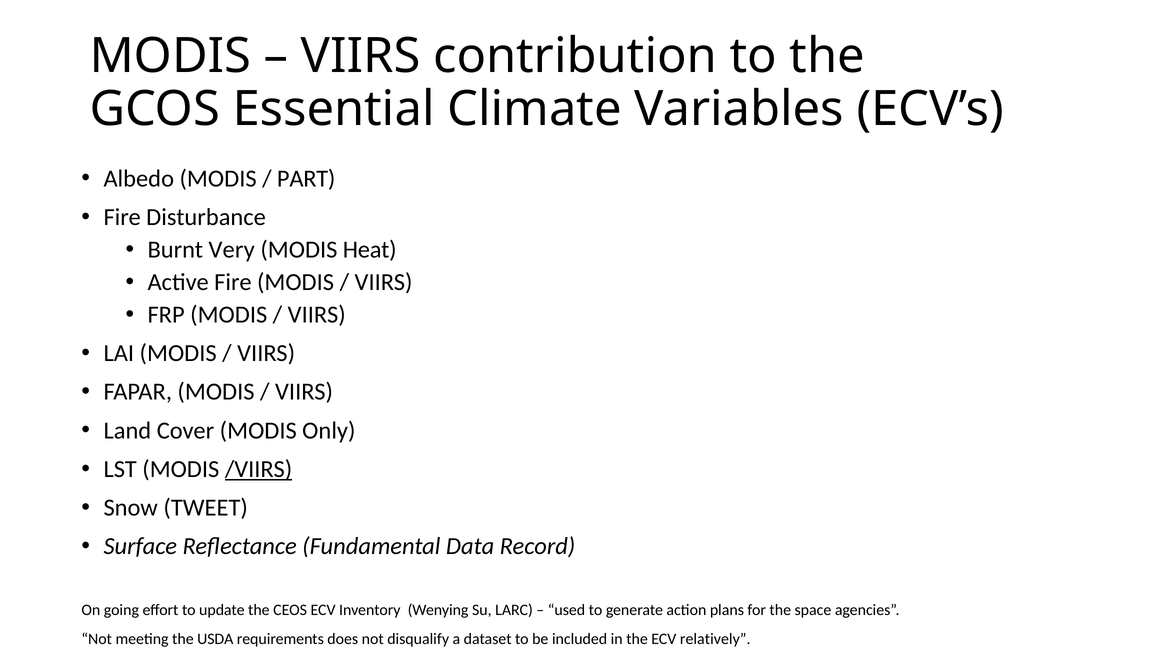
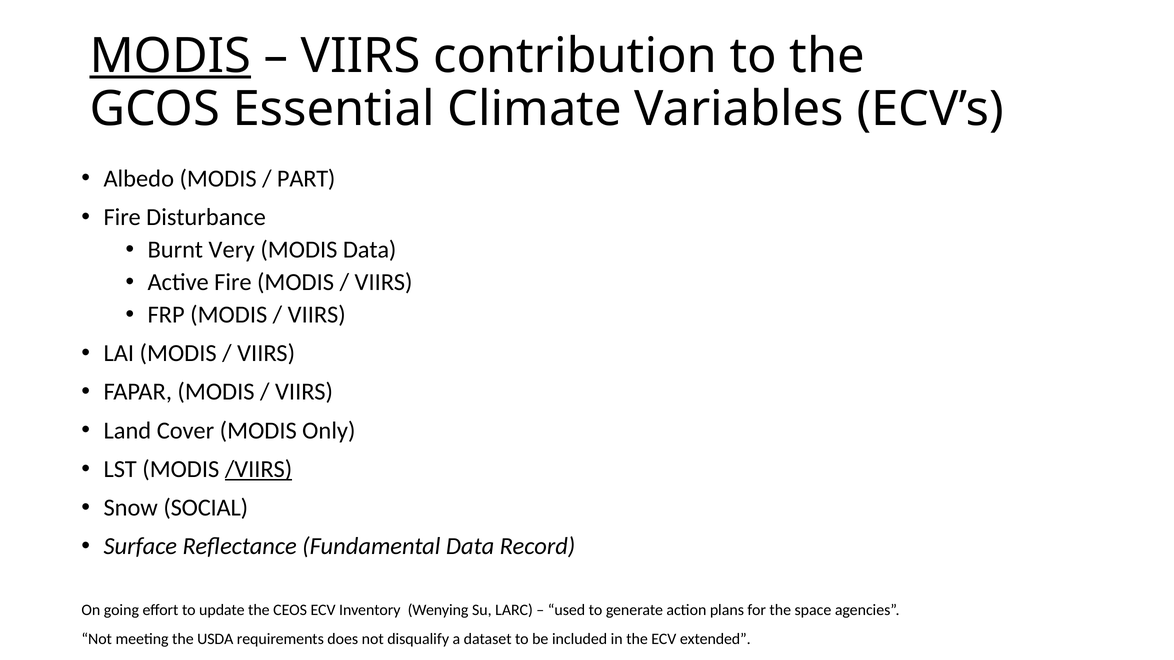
MODIS at (170, 56) underline: none -> present
MODIS Heat: Heat -> Data
TWEET: TWEET -> SOCIAL
relatively: relatively -> extended
